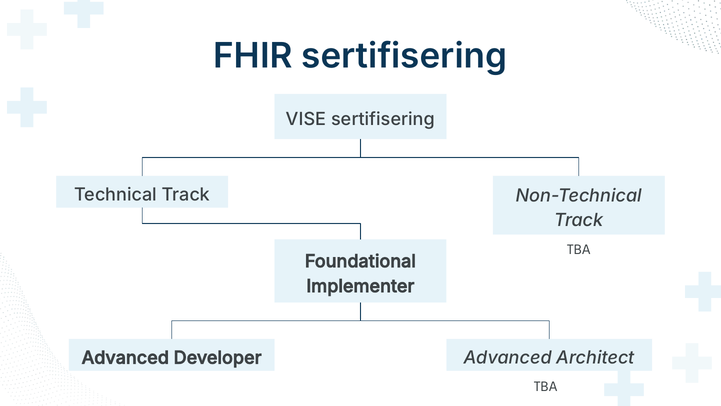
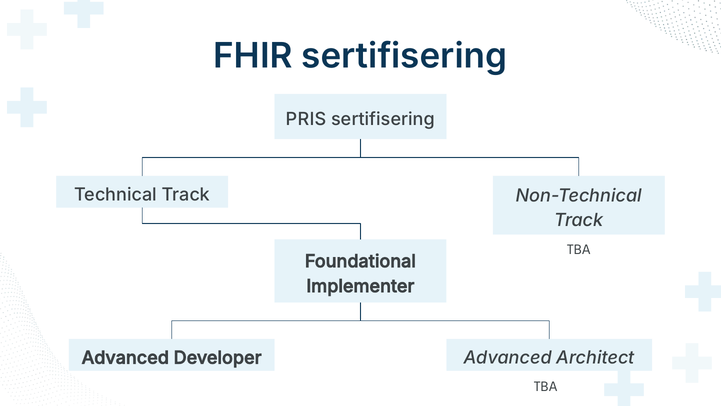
VISE: VISE -> PRIS
